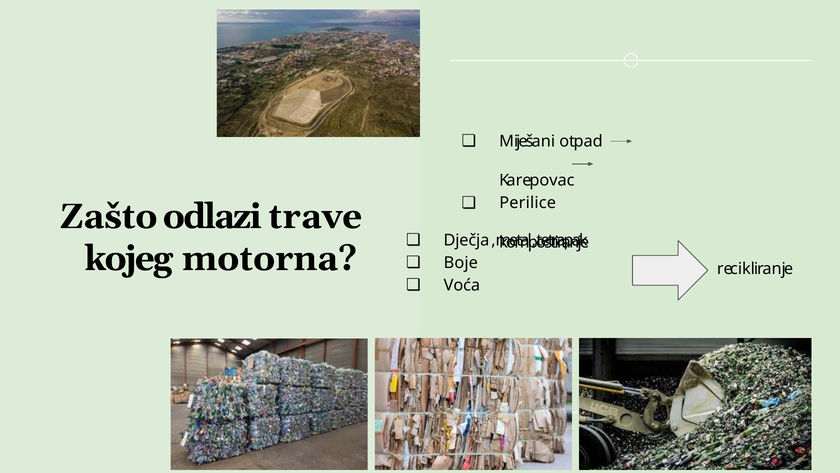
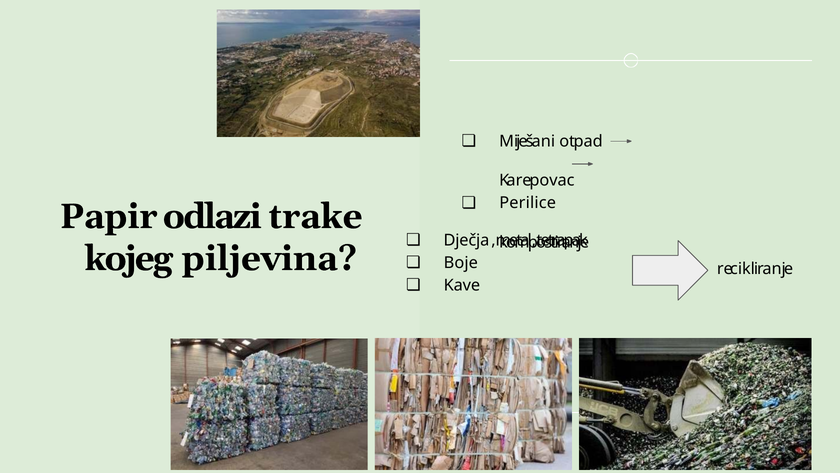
Zašto: Zašto -> Papir
trave: trave -> trake
motorna: motorna -> piljevina
Voća: Voća -> Kave
